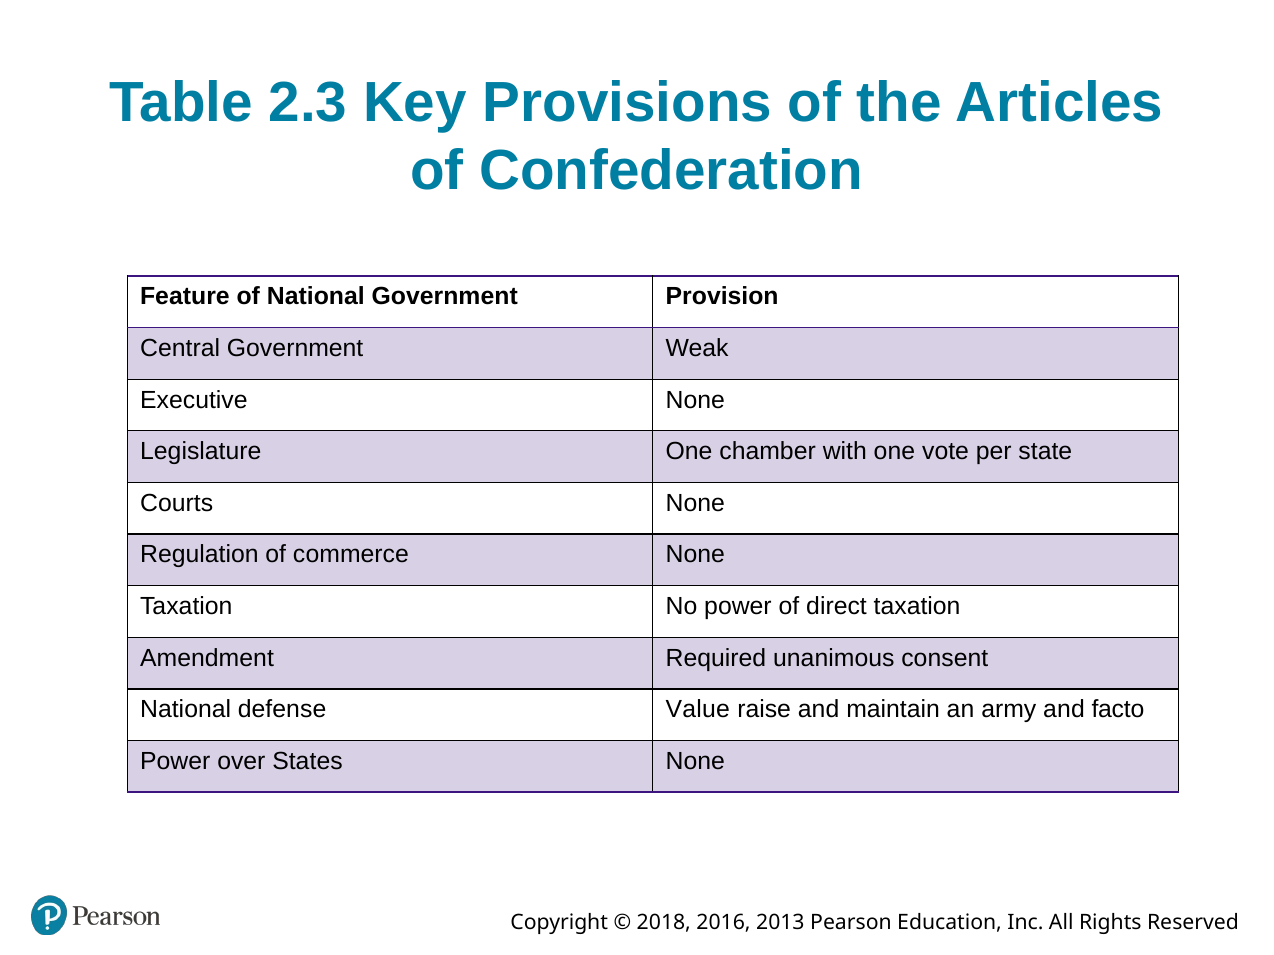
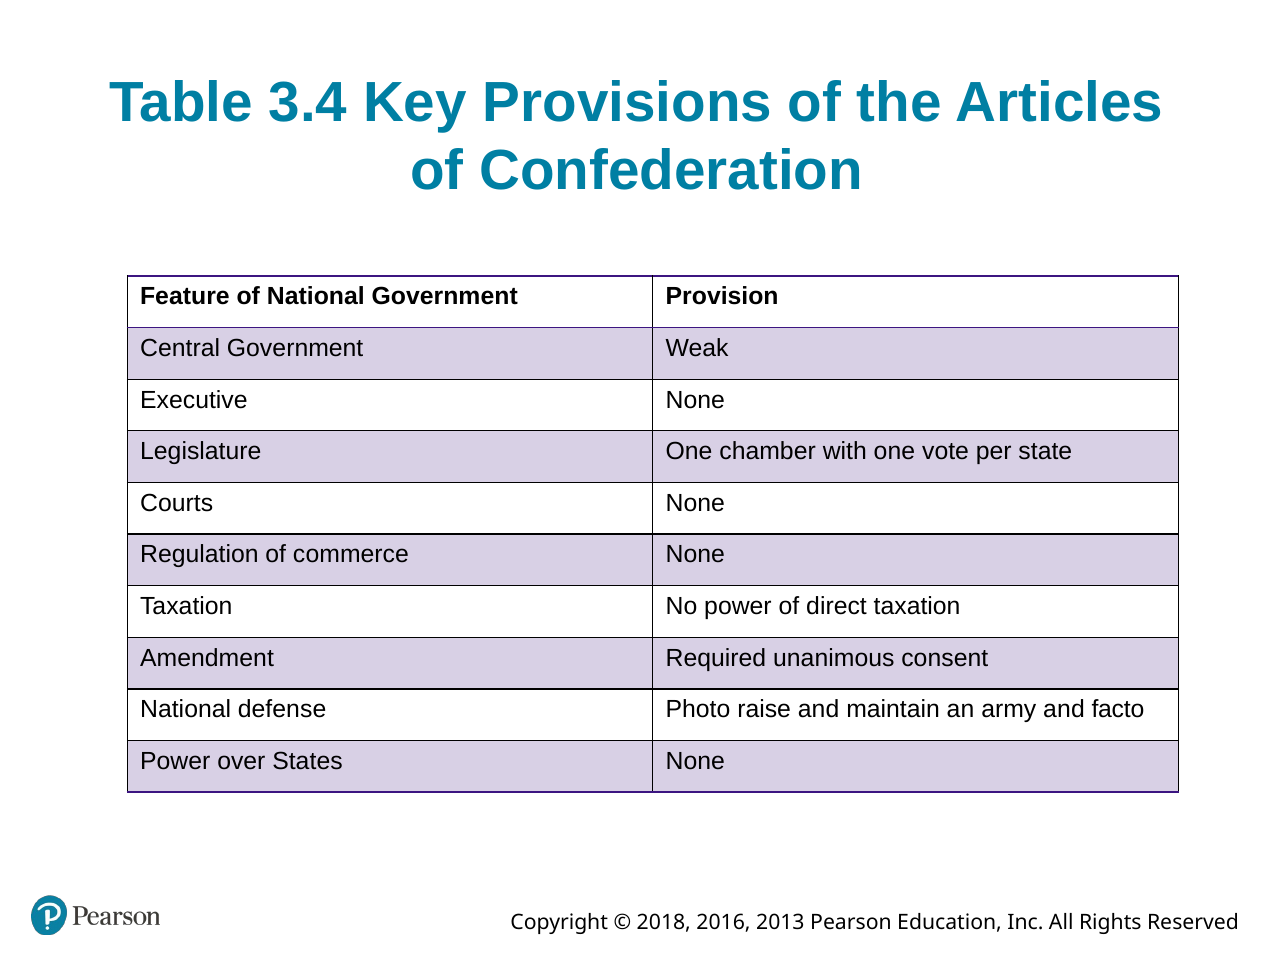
2.3: 2.3 -> 3.4
Value: Value -> Photo
